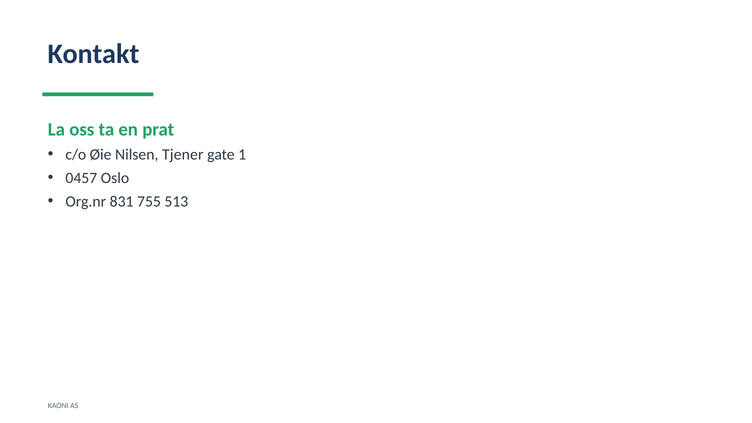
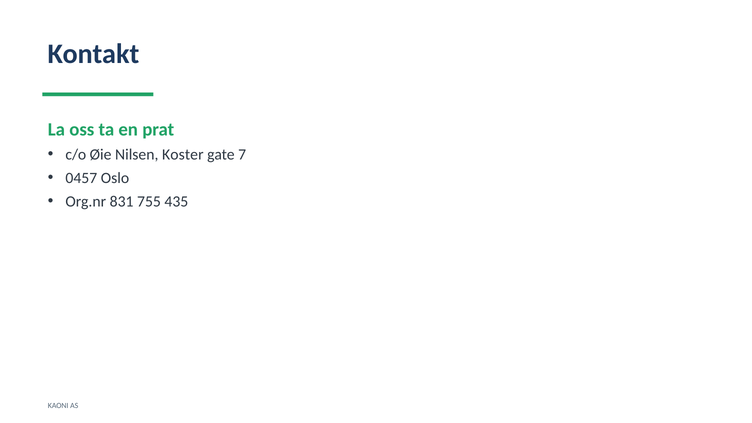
Tjener: Tjener -> Koster
1: 1 -> 7
513: 513 -> 435
